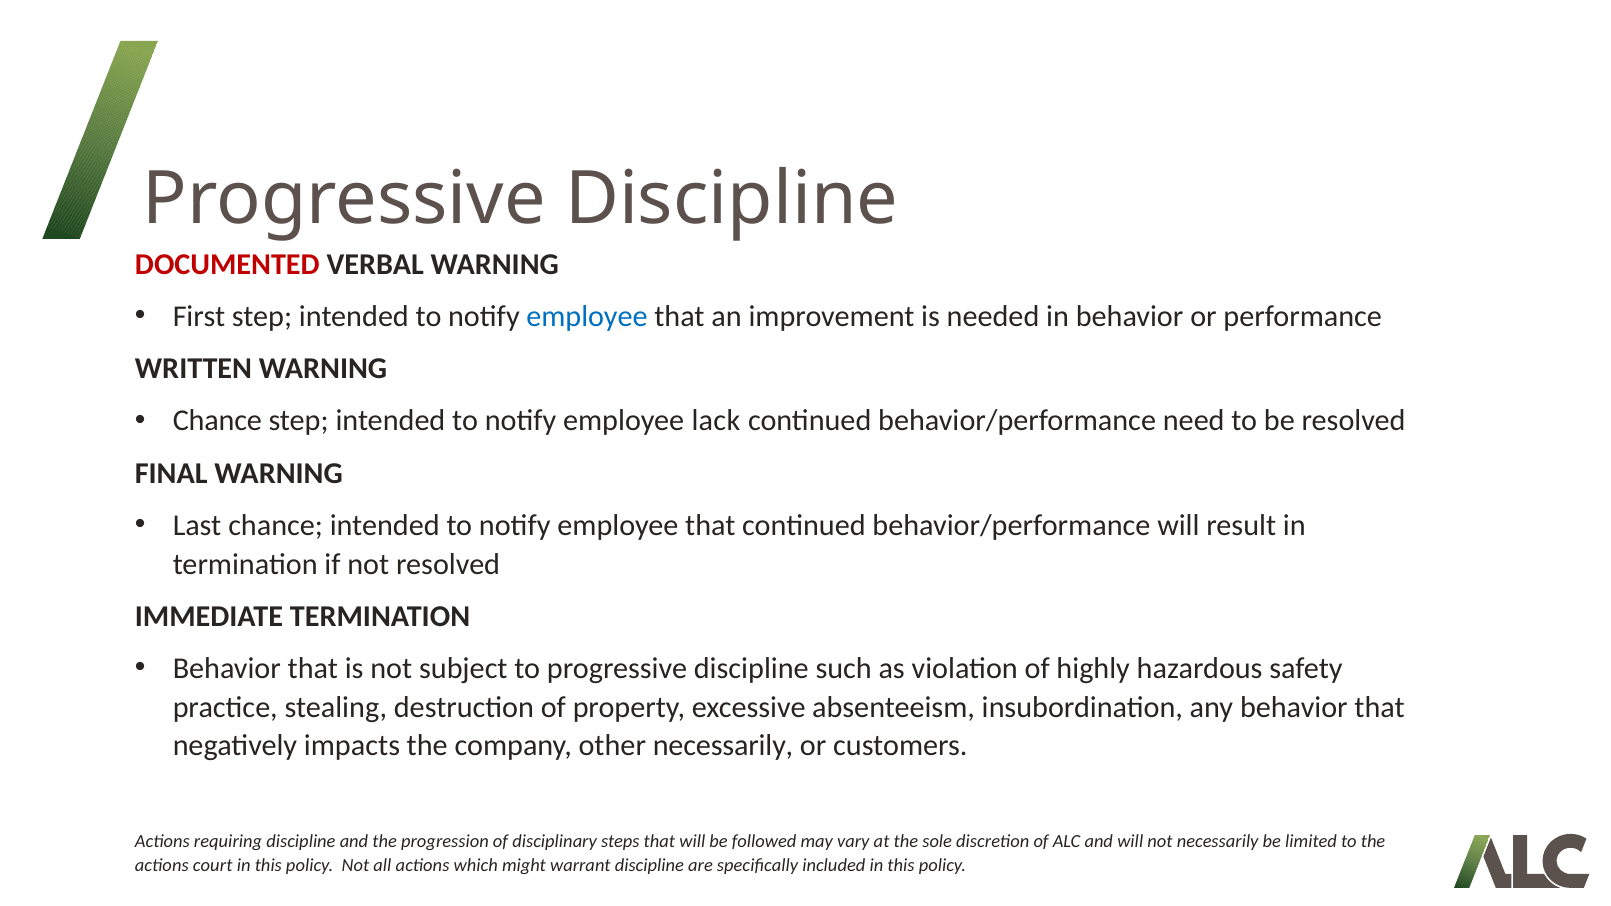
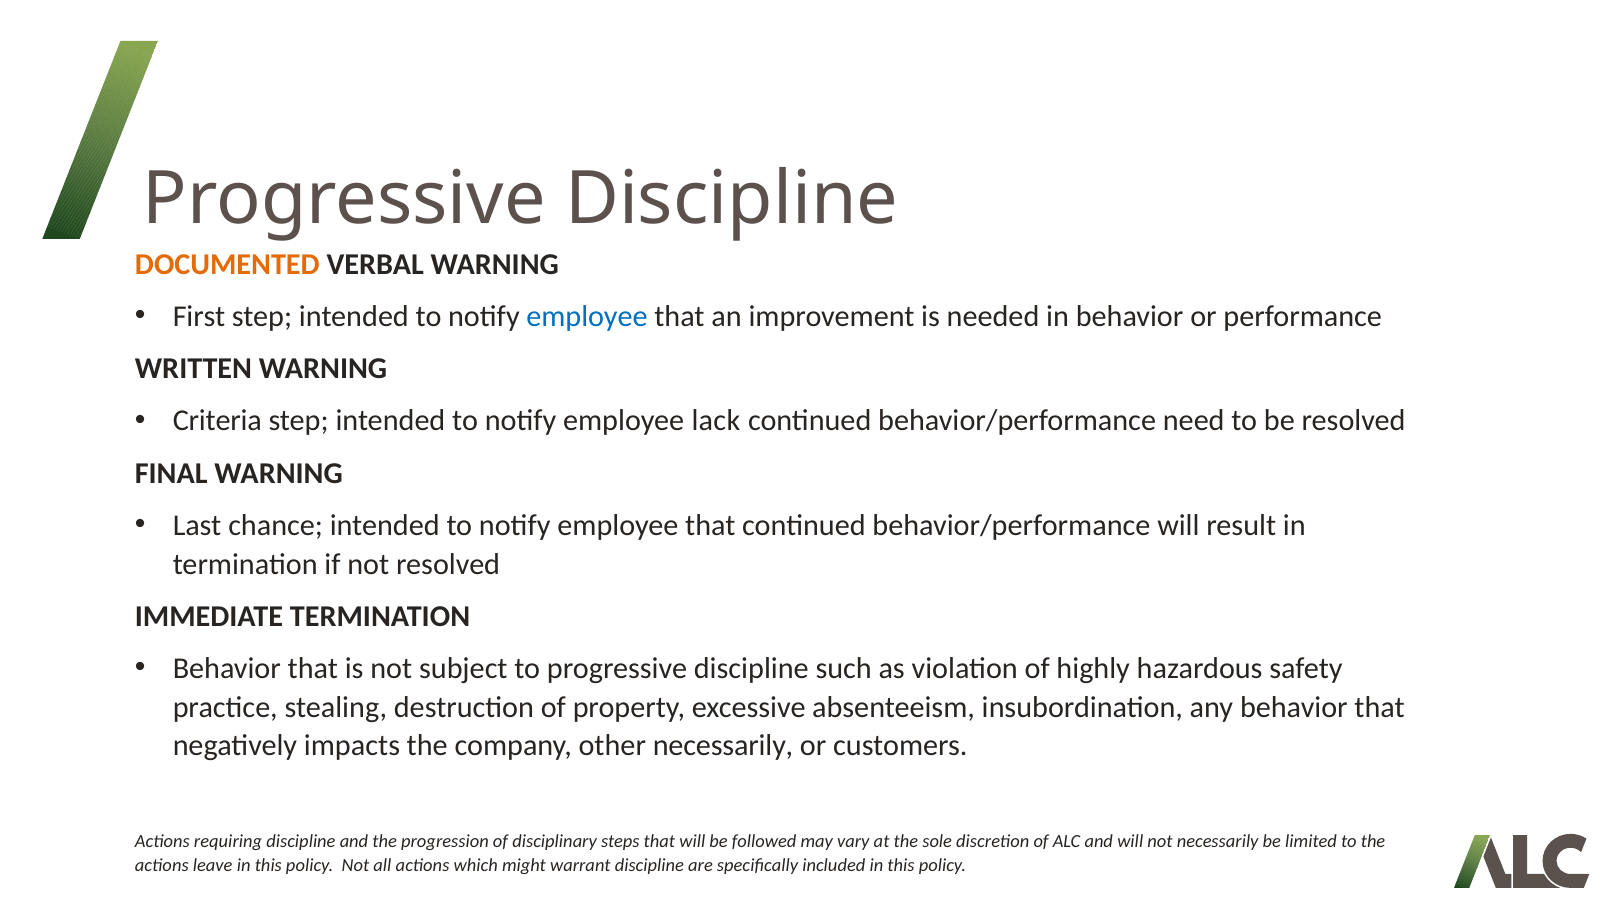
DOCUMENTED colour: red -> orange
Chance at (217, 421): Chance -> Criteria
court: court -> leave
